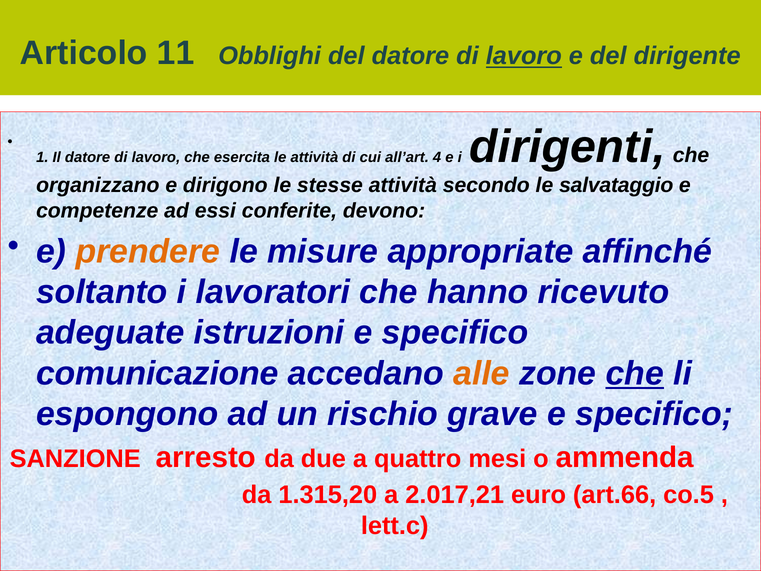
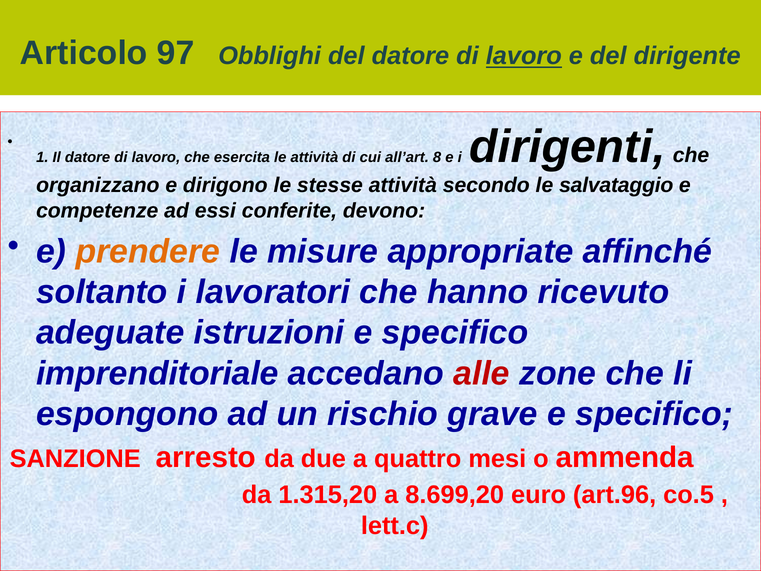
11: 11 -> 97
4: 4 -> 8
comunicazione: comunicazione -> imprenditoriale
alle colour: orange -> red
che at (635, 373) underline: present -> none
2.017,21: 2.017,21 -> 8.699,20
art.66: art.66 -> art.96
